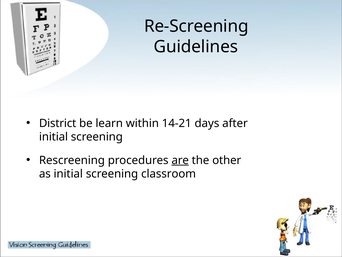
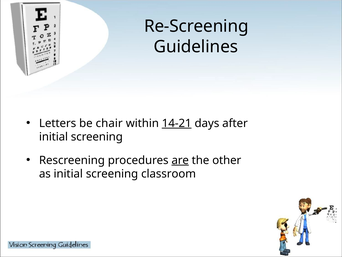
District: District -> Letters
learn: learn -> chair
14-21 underline: none -> present
